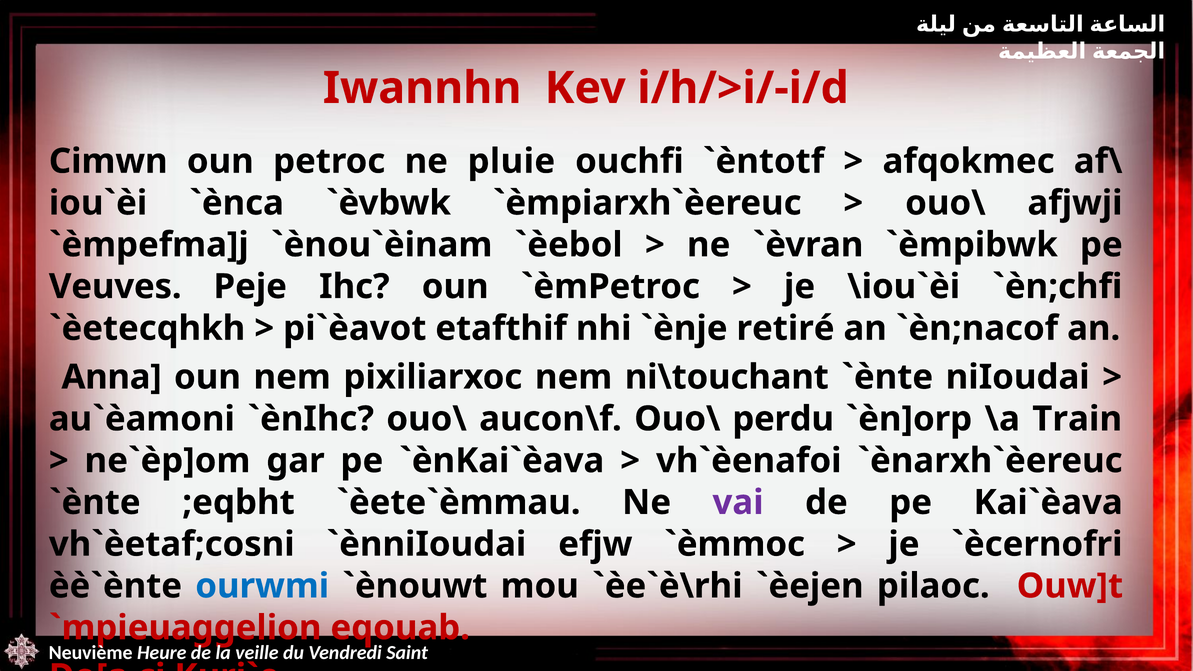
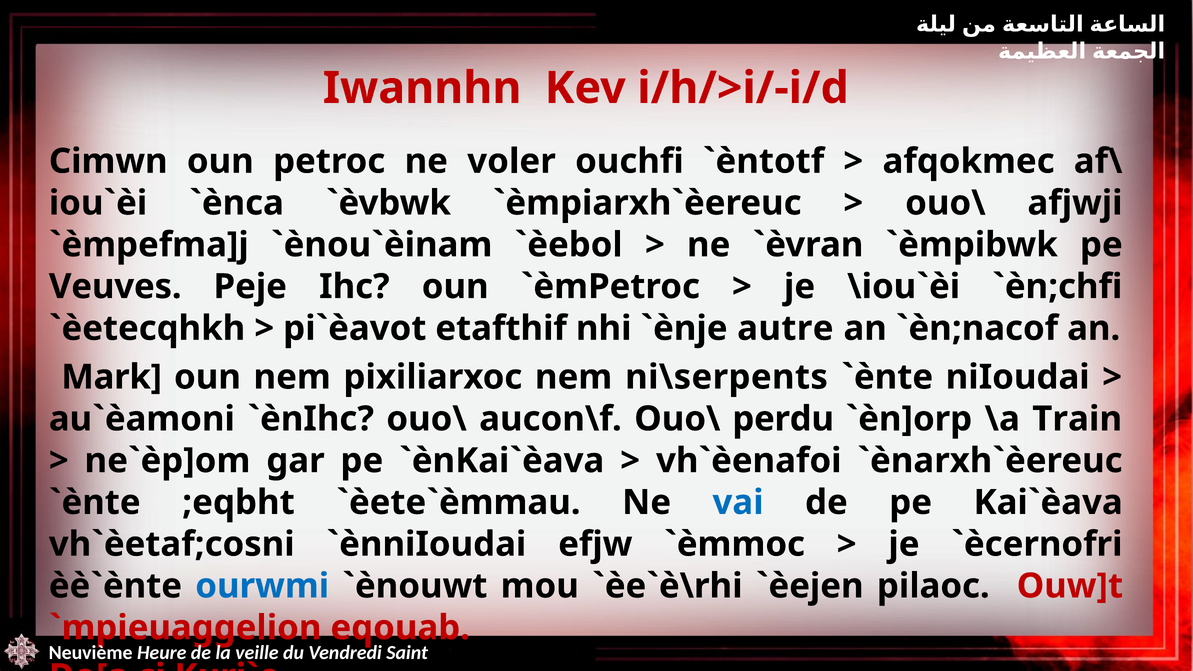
pluie: pluie -> voler
retiré: retiré -> autre
Anna: Anna -> Mark
ni\touchant: ni\touchant -> ni\serpents
vai colour: purple -> blue
